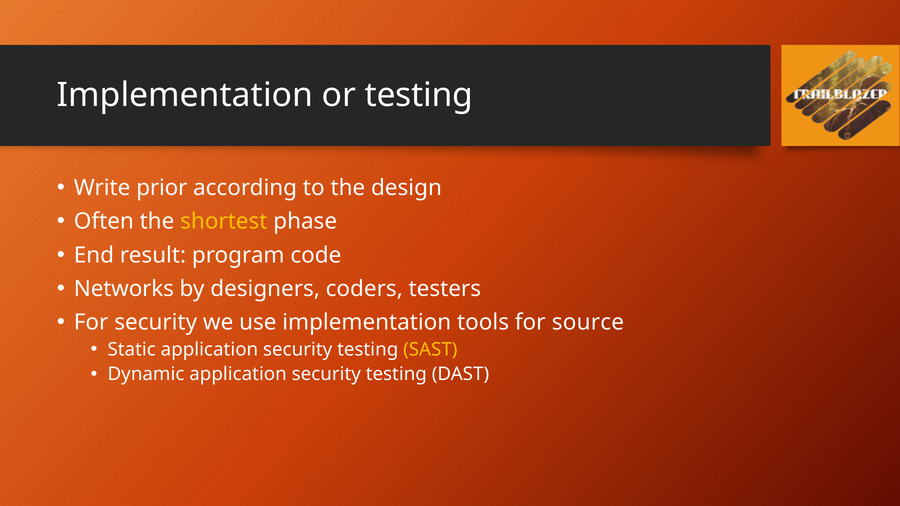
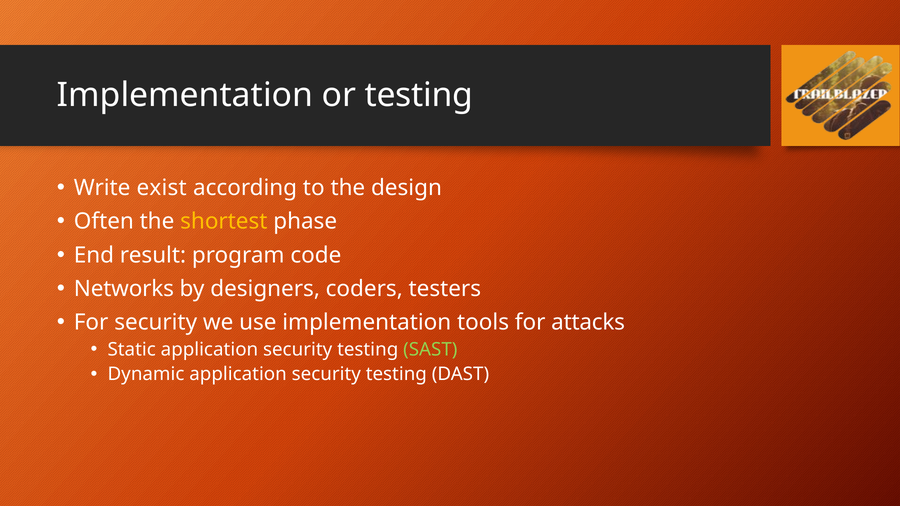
prior: prior -> exist
source: source -> attacks
SAST colour: yellow -> light green
